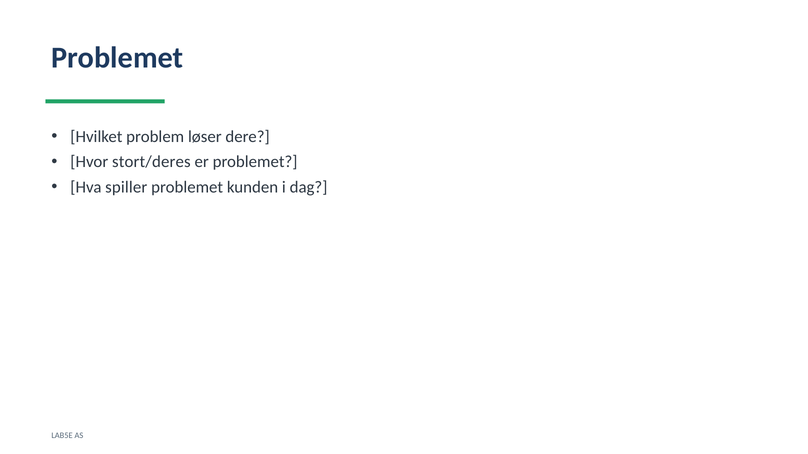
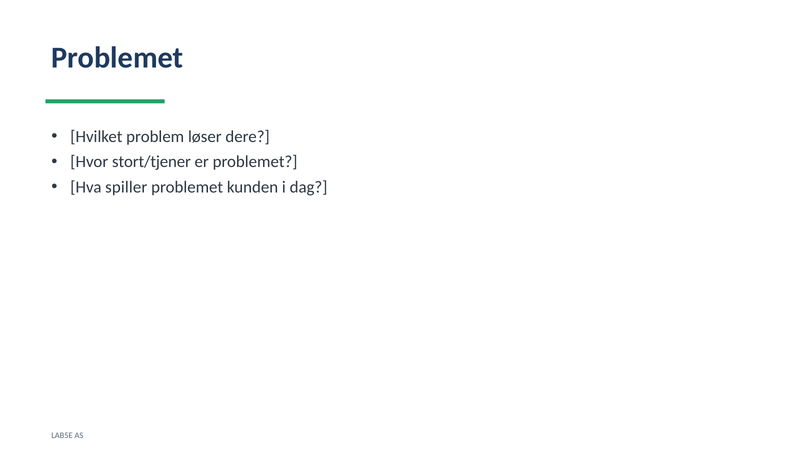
stort/deres: stort/deres -> stort/tjener
